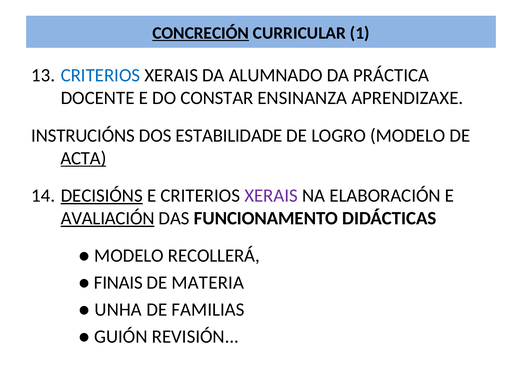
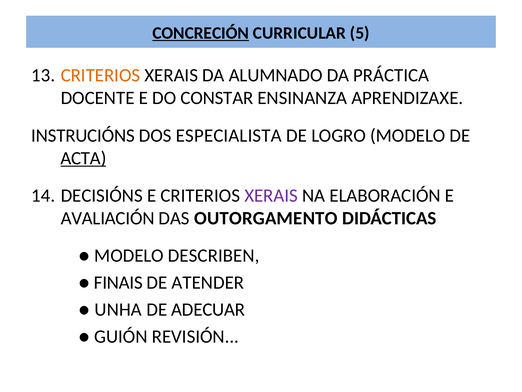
1: 1 -> 5
CRITERIOS at (100, 75) colour: blue -> orange
ESTABILIDADE: ESTABILIDADE -> ESPECIALISTA
DECISIÓNS underline: present -> none
AVALIACIÓN underline: present -> none
FUNCIONAMENTO: FUNCIONAMENTO -> OUTORGAMENTO
RECOLLERÁ: RECOLLERÁ -> DESCRIBEN
MATERIA: MATERIA -> ATENDER
FAMILIAS: FAMILIAS -> ADECUAR
